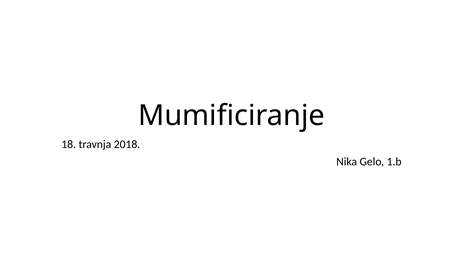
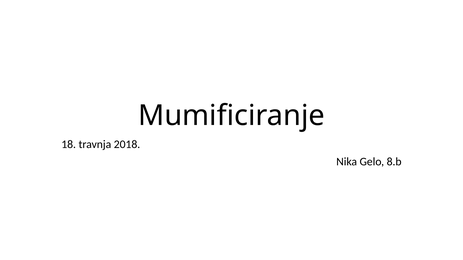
1.b: 1.b -> 8.b
